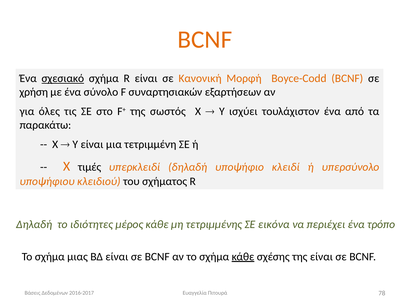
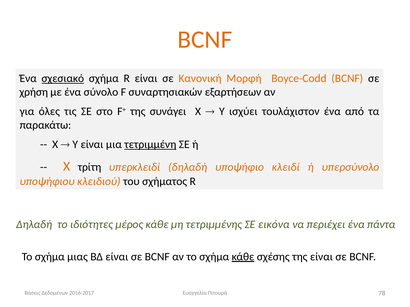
σωστός: σωστός -> συνάγει
τετριμμένη underline: none -> present
τιμές: τιμές -> τρίτη
τρόπο: τρόπο -> πάντα
